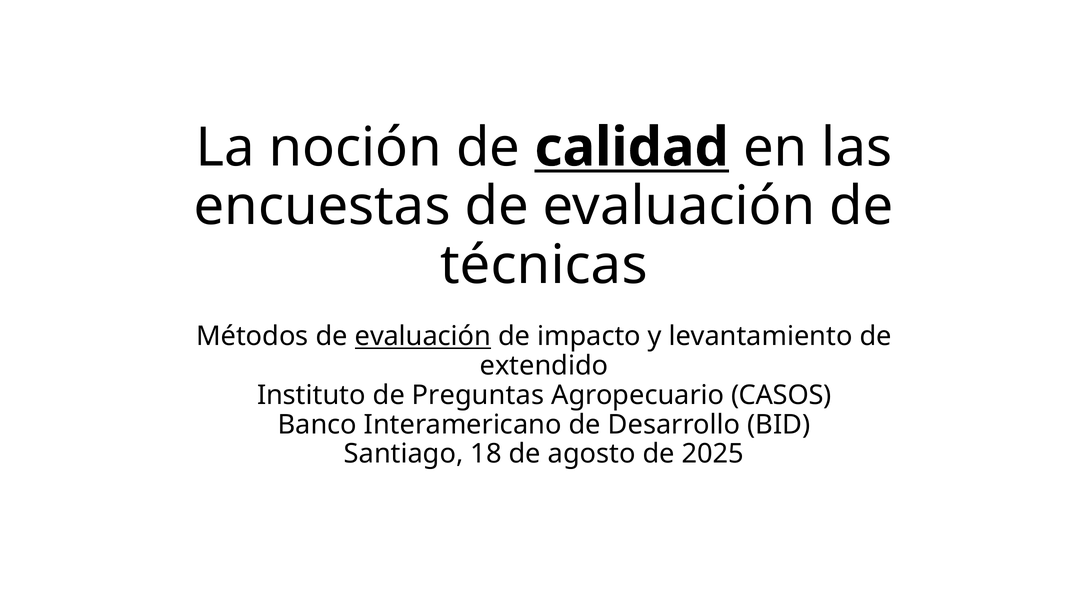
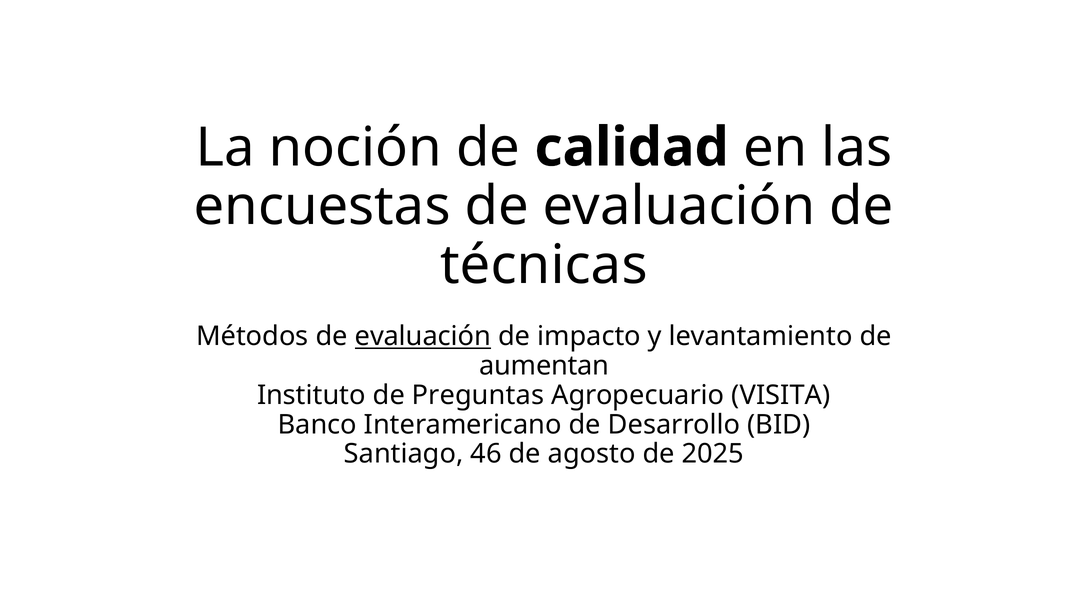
calidad underline: present -> none
extendido: extendido -> aumentan
CASOS: CASOS -> VISITA
18: 18 -> 46
